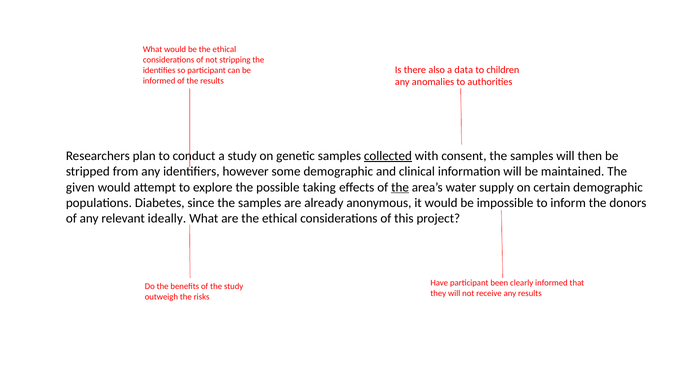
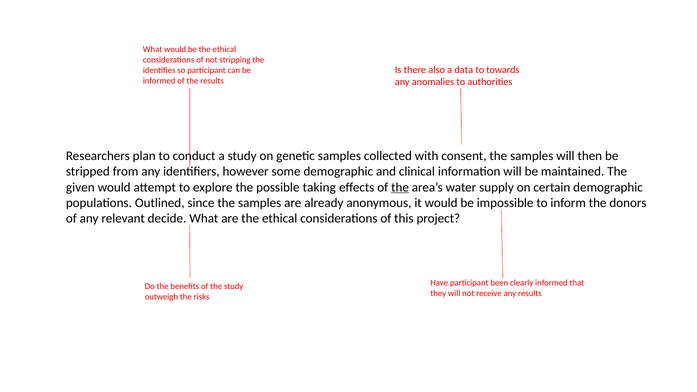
children: children -> towards
collected underline: present -> none
Diabetes: Diabetes -> Outlined
ideally: ideally -> decide
